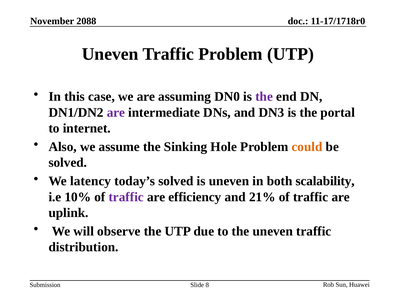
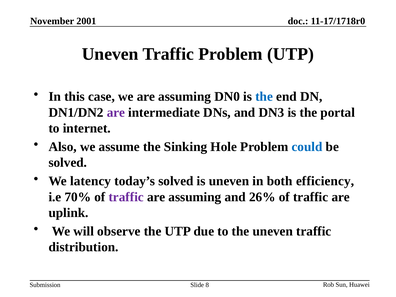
2088: 2088 -> 2001
the at (264, 97) colour: purple -> blue
could colour: orange -> blue
scalability: scalability -> efficiency
10%: 10% -> 70%
efficiency at (195, 197): efficiency -> assuming
21%: 21% -> 26%
